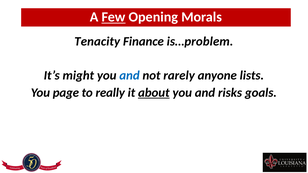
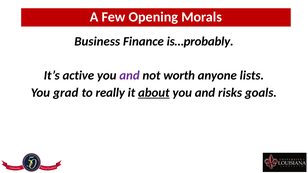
Few underline: present -> none
Tenacity: Tenacity -> Business
is…problem: is…problem -> is…probably
might: might -> active
and at (130, 76) colour: blue -> purple
rarely: rarely -> worth
page: page -> grad
